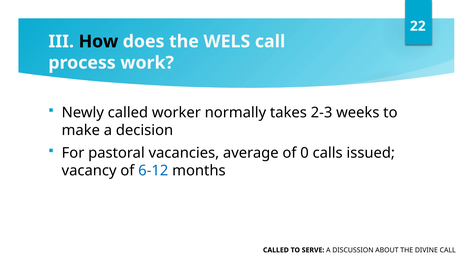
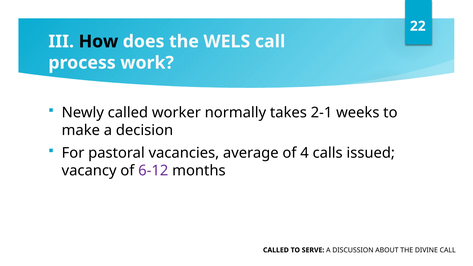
2-3: 2-3 -> 2-1
0: 0 -> 4
6-12 colour: blue -> purple
